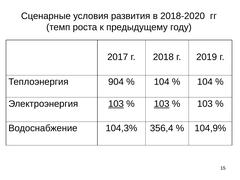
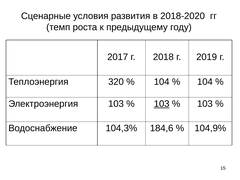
904: 904 -> 320
103 at (116, 104) underline: present -> none
356,4: 356,4 -> 184,6
